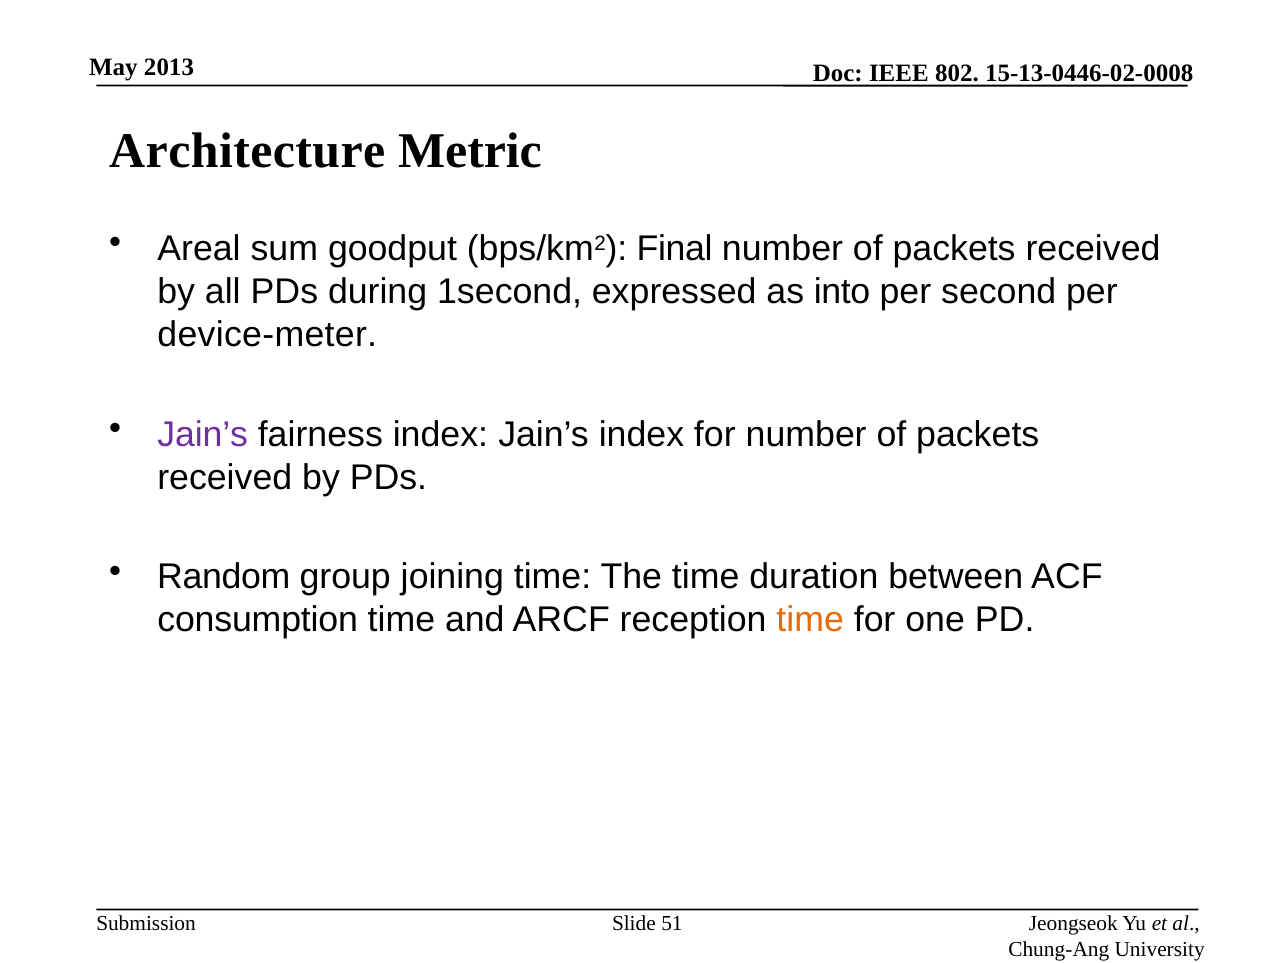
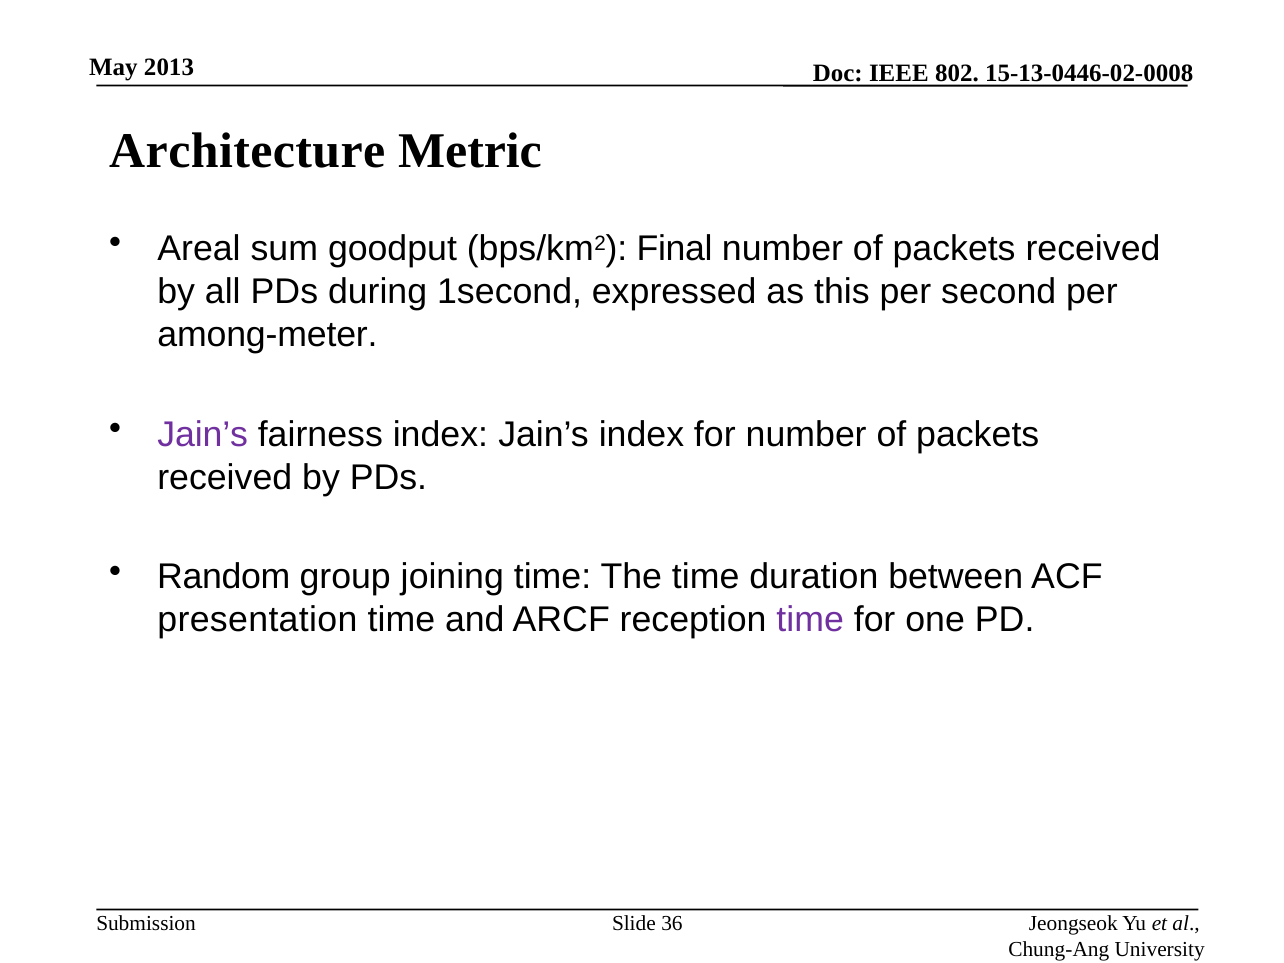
into: into -> this
device-meter: device-meter -> among-meter
consumption: consumption -> presentation
time at (810, 620) colour: orange -> purple
51: 51 -> 36
